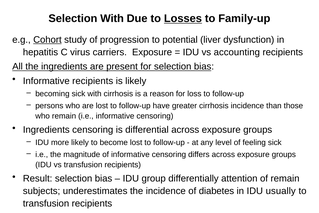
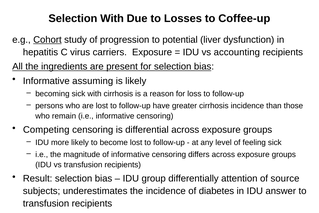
Losses underline: present -> none
Family-up: Family-up -> Coffee-up
Informative recipients: recipients -> assuming
Ingredients at (46, 129): Ingredients -> Competing
of remain: remain -> source
usually: usually -> answer
